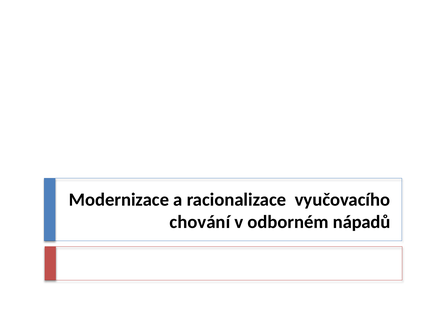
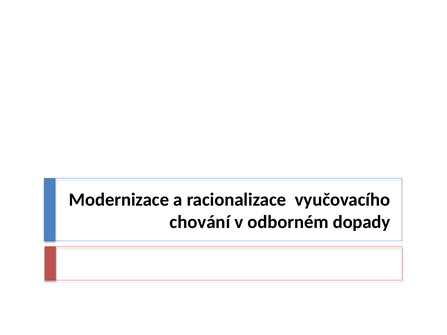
nápadů: nápadů -> dopady
